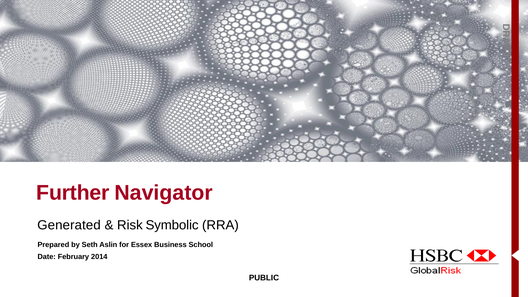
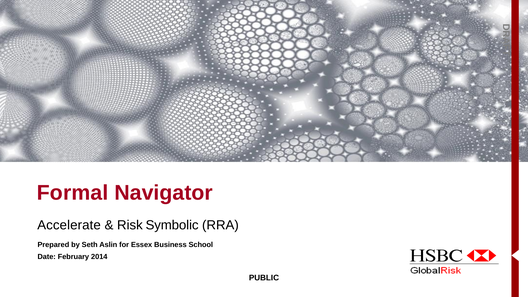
Further: Further -> Formal
Generated: Generated -> Accelerate
